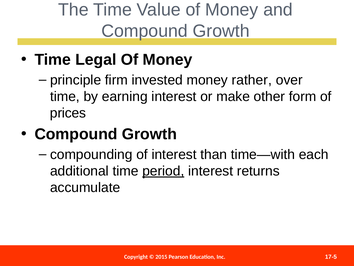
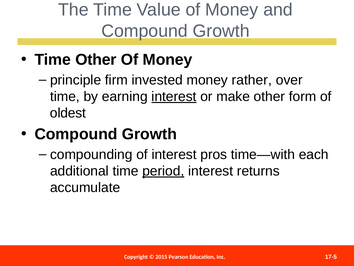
Time Legal: Legal -> Other
interest at (174, 96) underline: none -> present
prices: prices -> oldest
than: than -> pros
